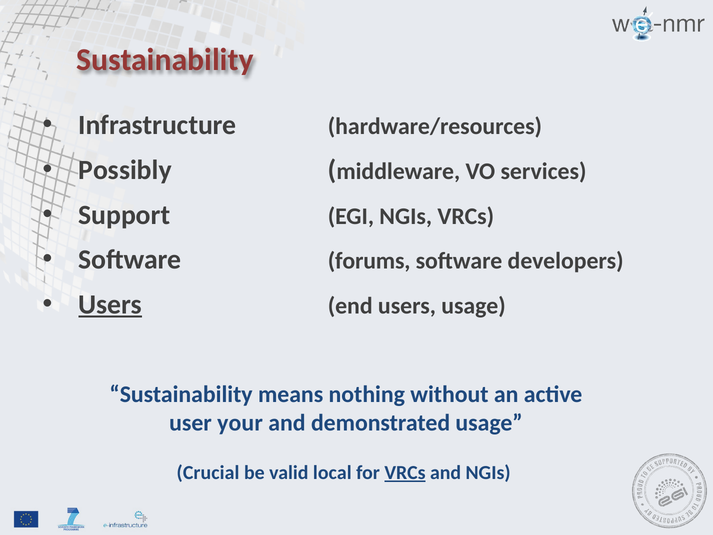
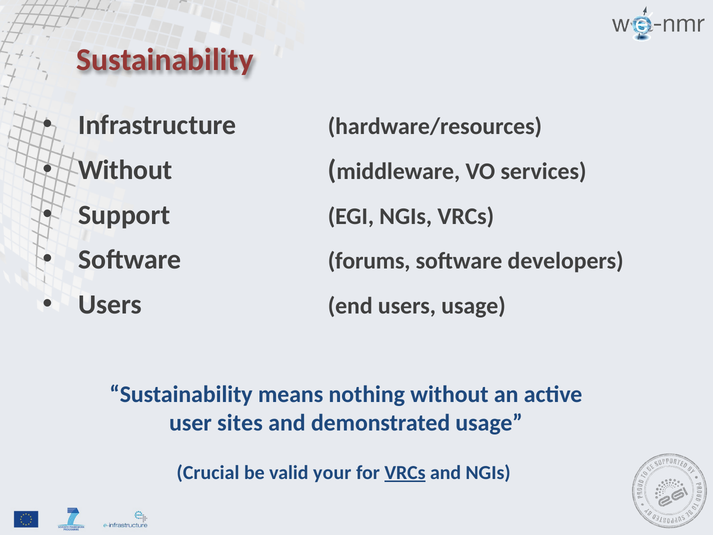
Possibly at (125, 170): Possibly -> Without
Users at (110, 304) underline: present -> none
your: your -> sites
local: local -> your
